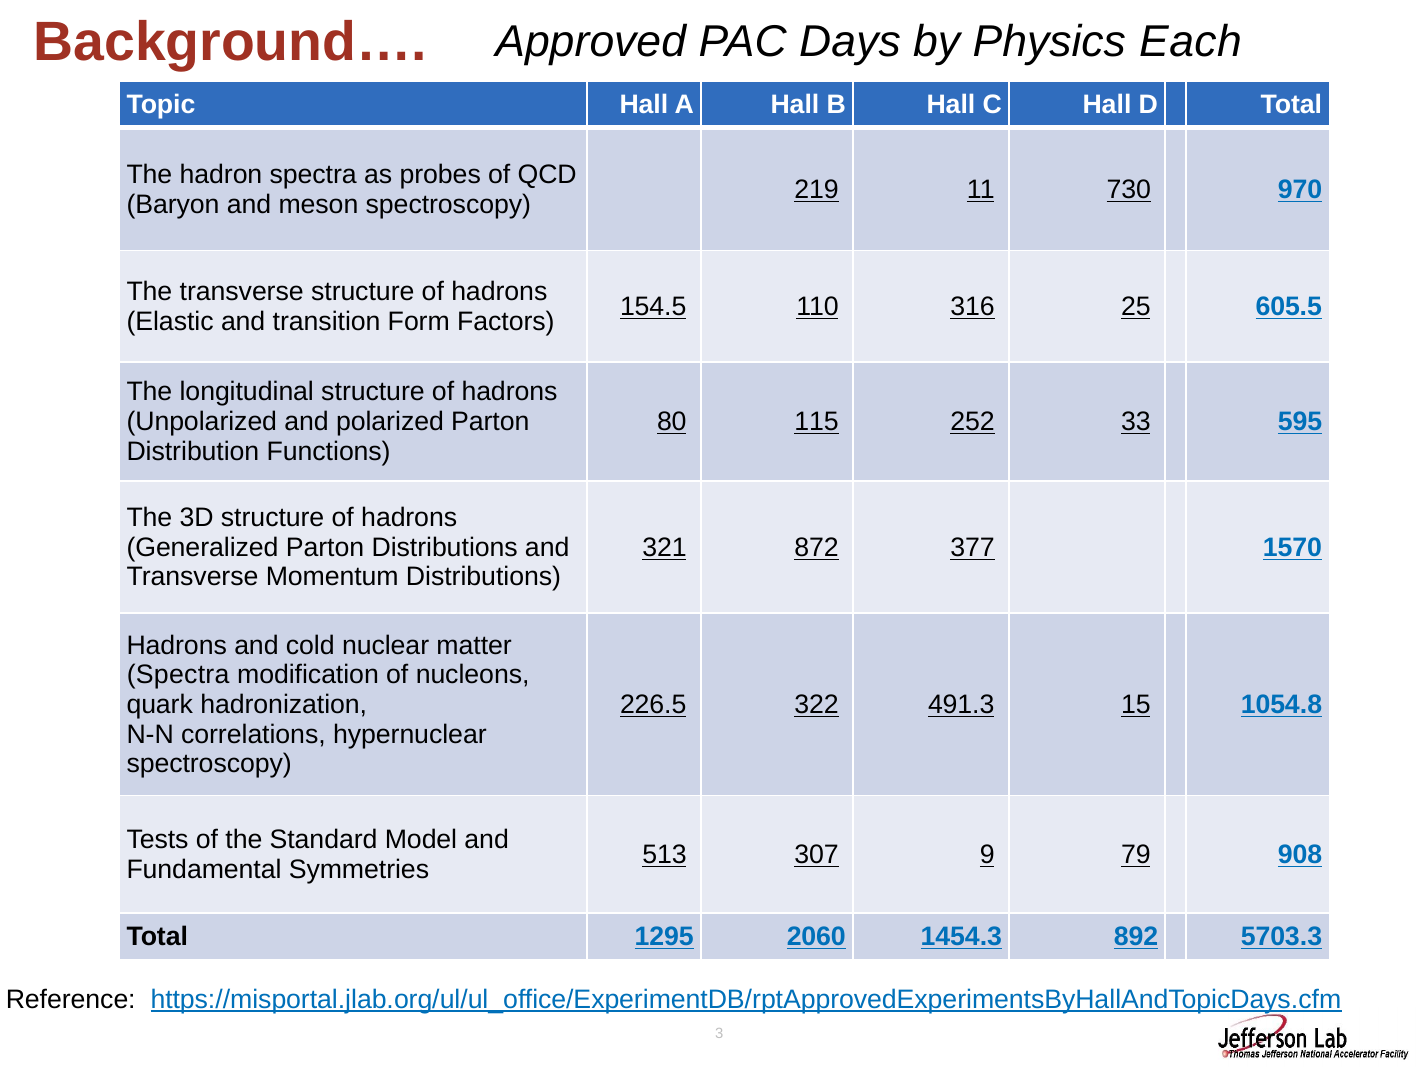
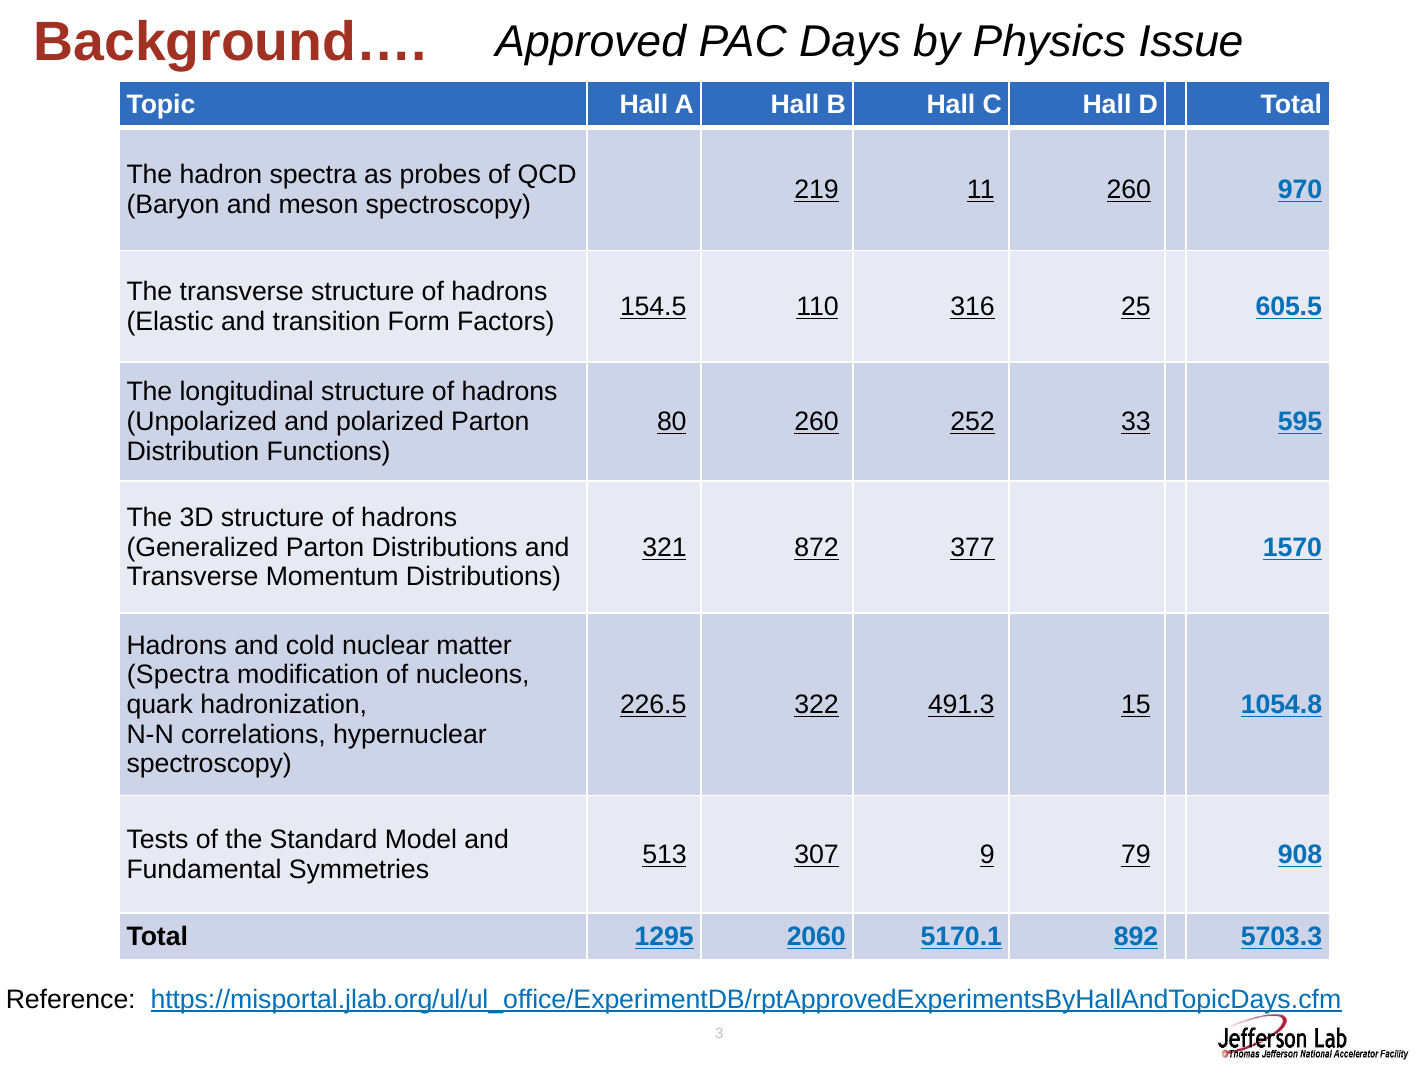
Each: Each -> Issue
11 730: 730 -> 260
80 115: 115 -> 260
1454.3: 1454.3 -> 5170.1
